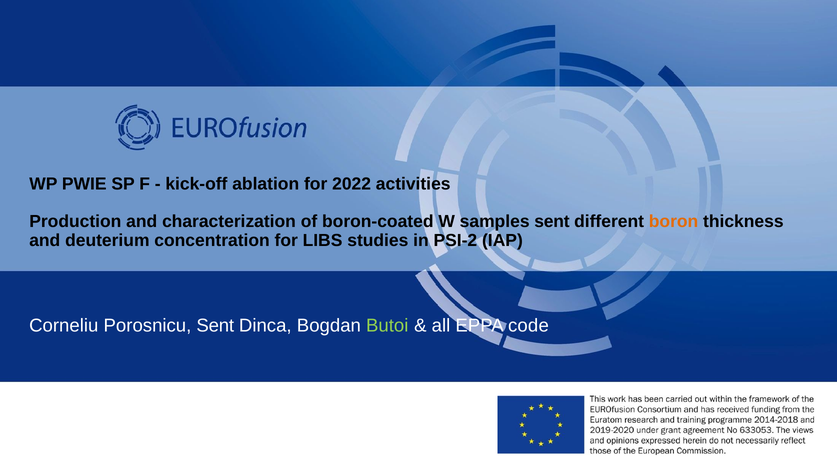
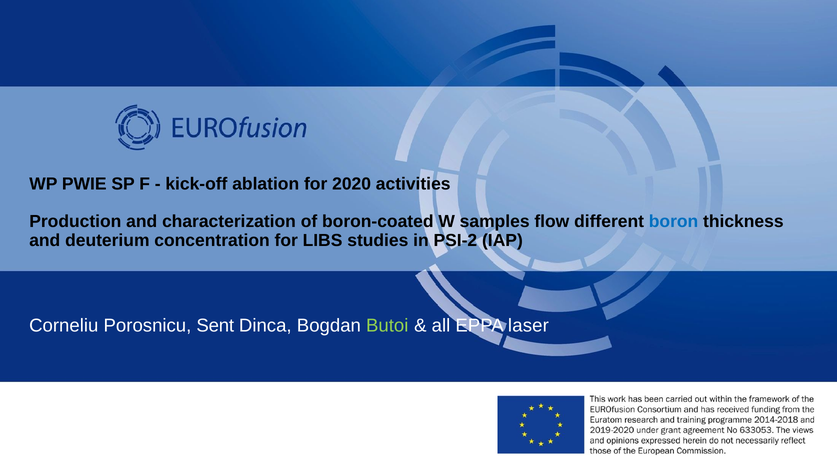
2022: 2022 -> 2020
samples sent: sent -> flow
boron colour: orange -> blue
code: code -> laser
